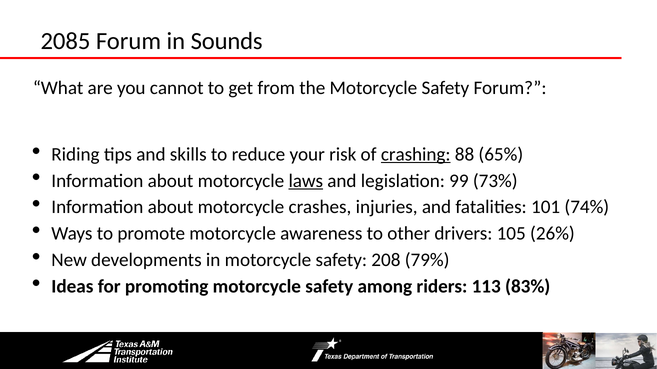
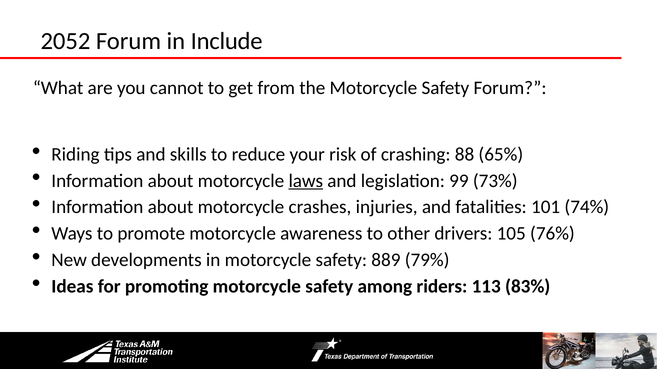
2085: 2085 -> 2052
Sounds: Sounds -> Include
crashing underline: present -> none
26%: 26% -> 76%
208: 208 -> 889
